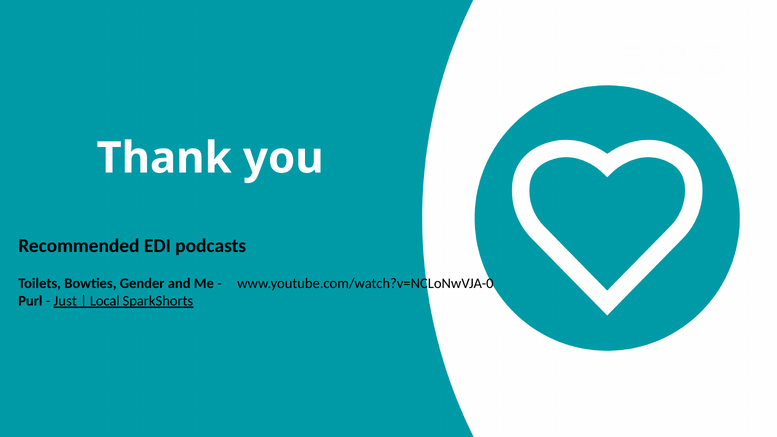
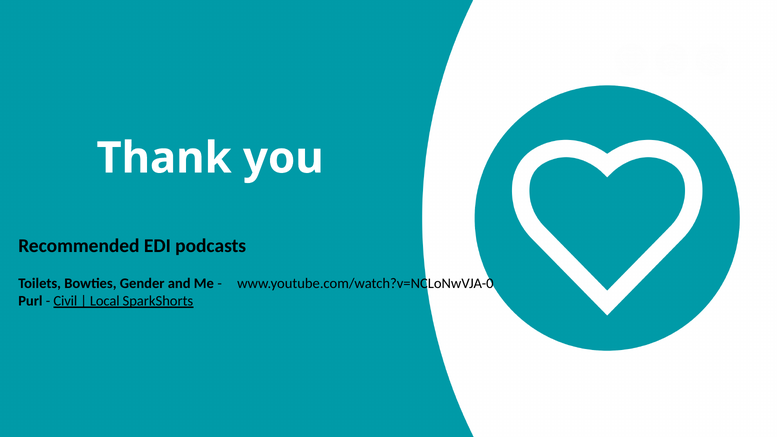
Just: Just -> Civil
